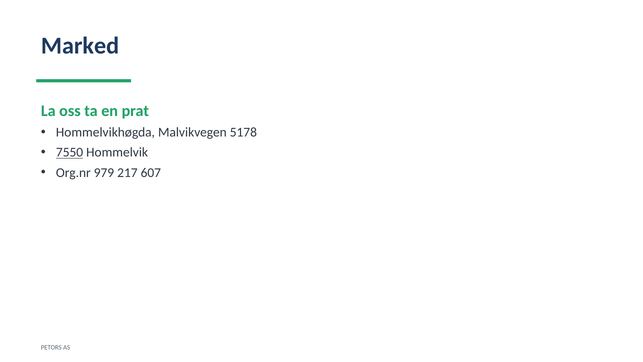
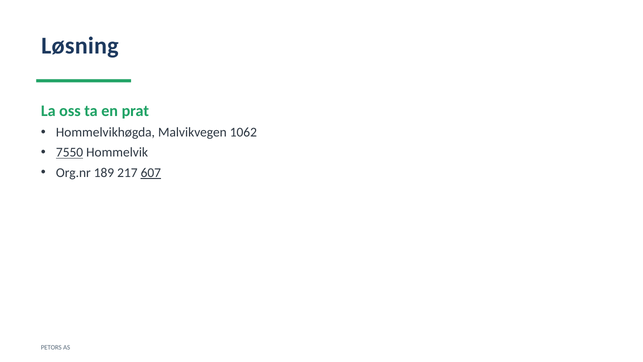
Marked: Marked -> Løsning
5178: 5178 -> 1062
979: 979 -> 189
607 underline: none -> present
